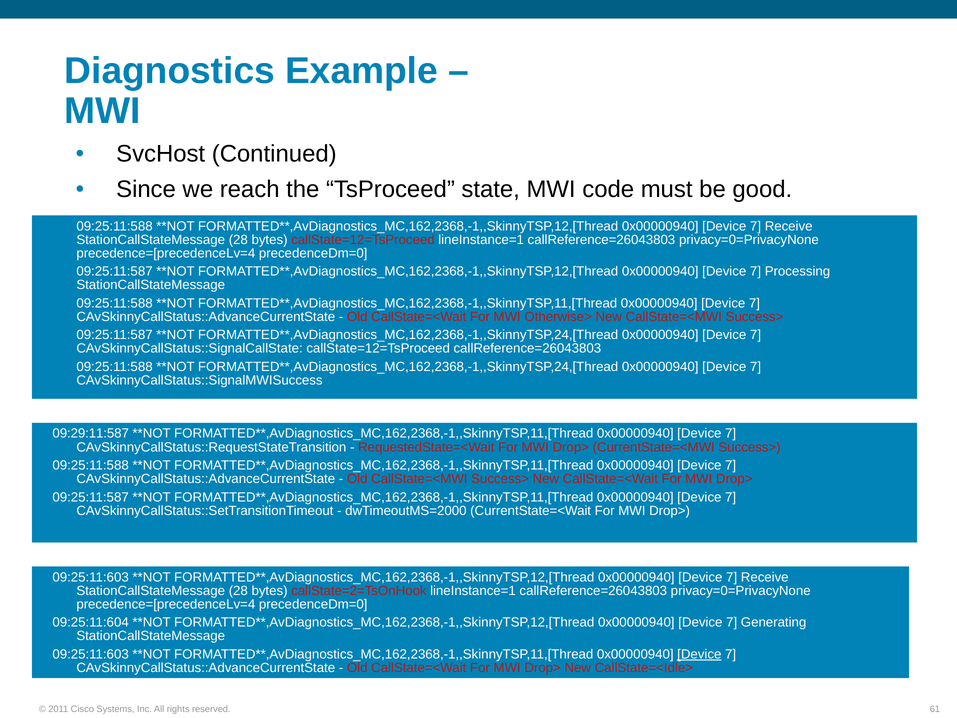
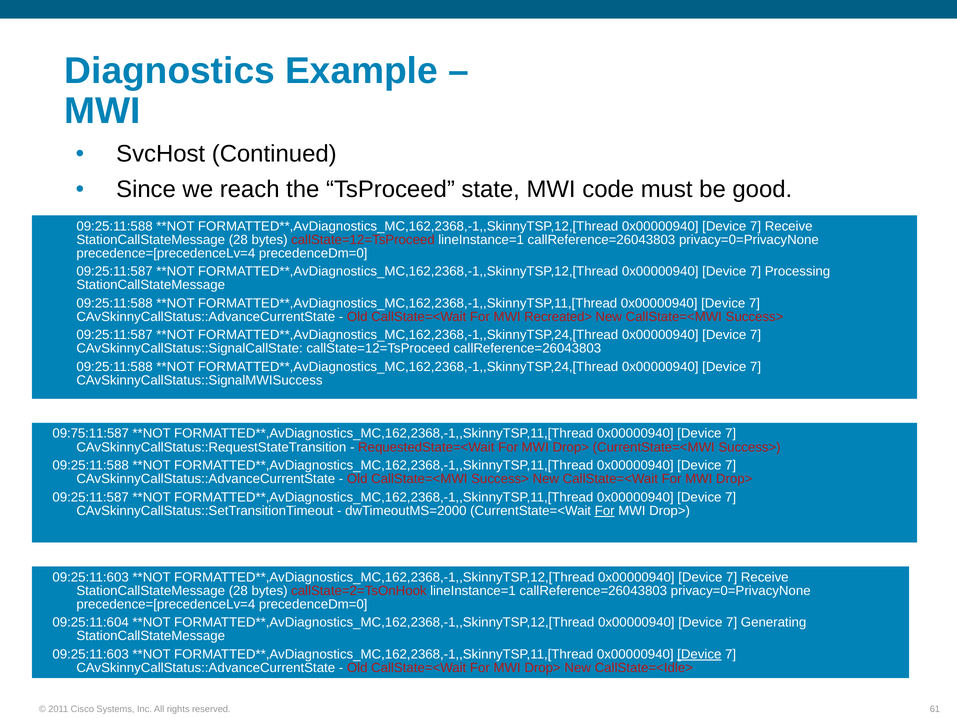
Otherwise>: Otherwise> -> Recreated>
09:29:11:587: 09:29:11:587 -> 09:75:11:587
For at (605, 511) underline: none -> present
